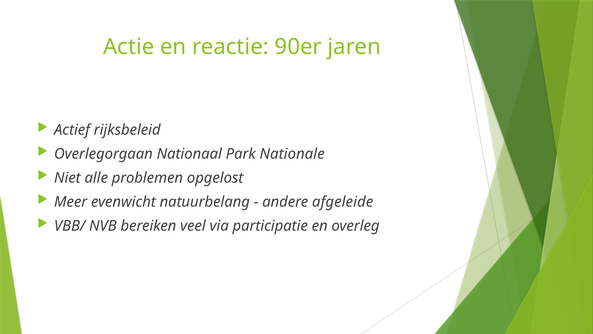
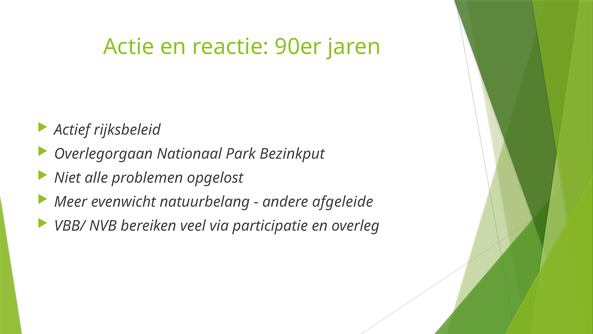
Nationale: Nationale -> Bezinkput
